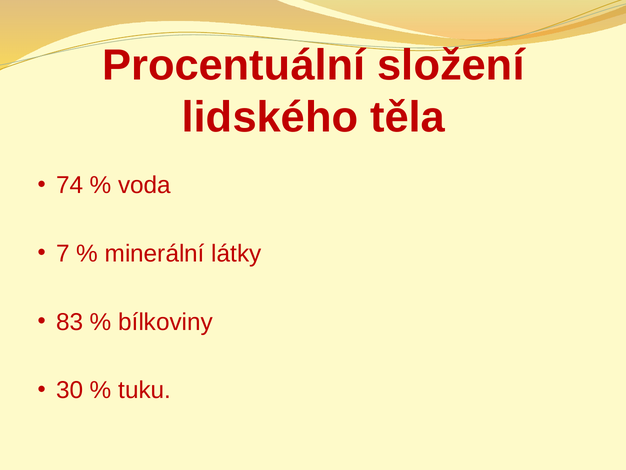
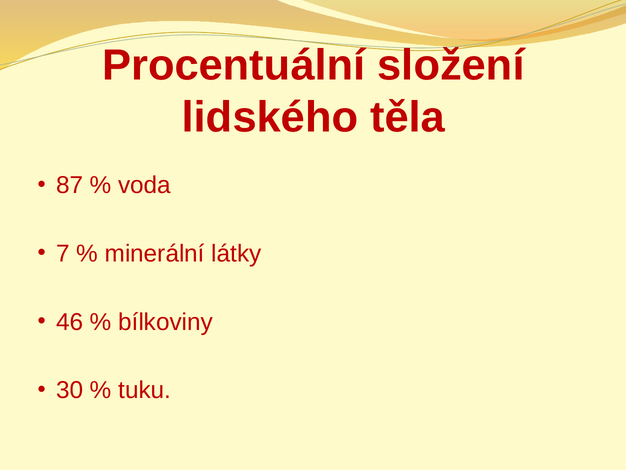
74: 74 -> 87
83: 83 -> 46
